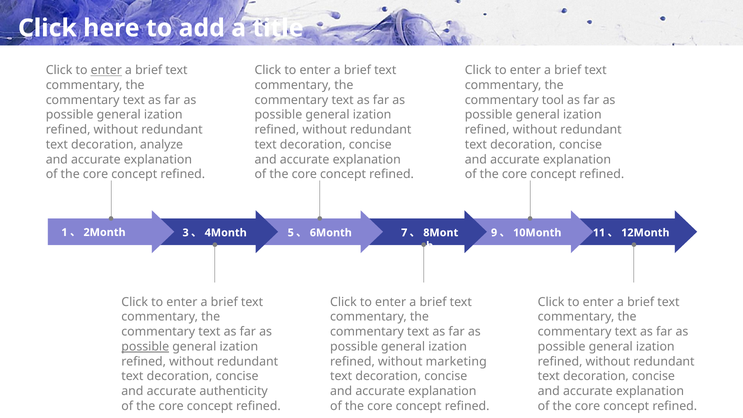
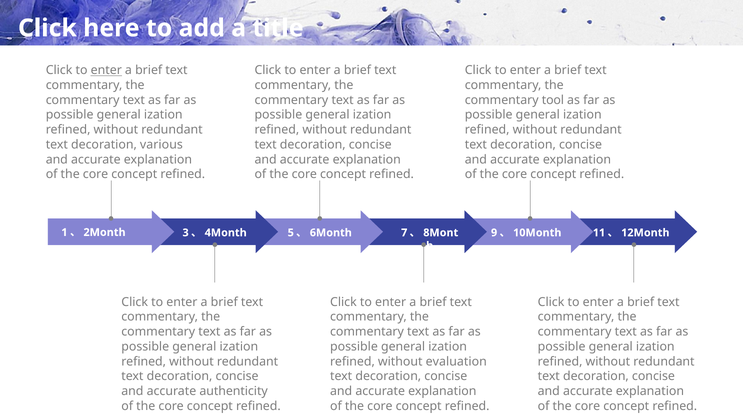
analyze: analyze -> various
possible at (145, 347) underline: present -> none
marketing: marketing -> evaluation
